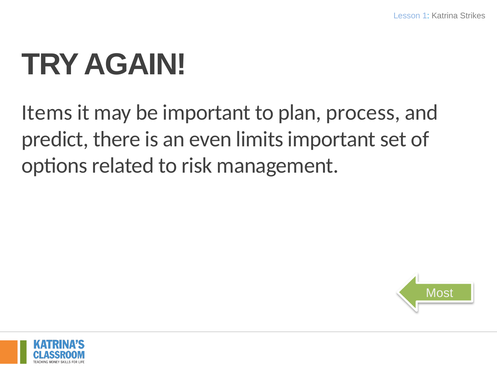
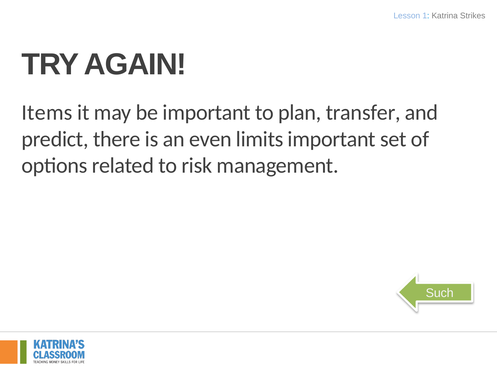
process: process -> transfer
Most: Most -> Such
